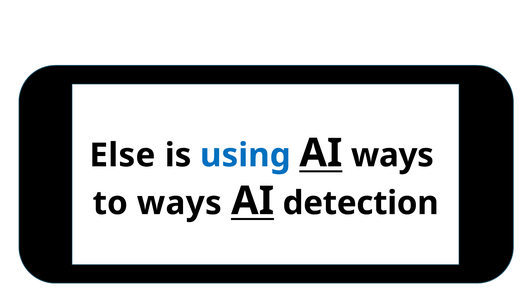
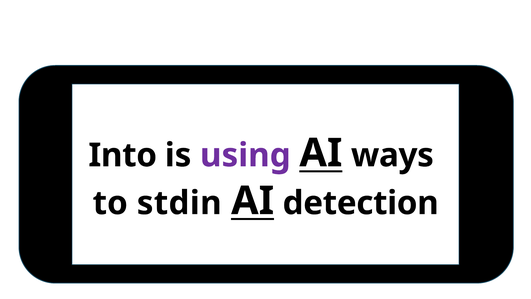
Else: Else -> Into
using colour: blue -> purple
to ways: ways -> stdin
